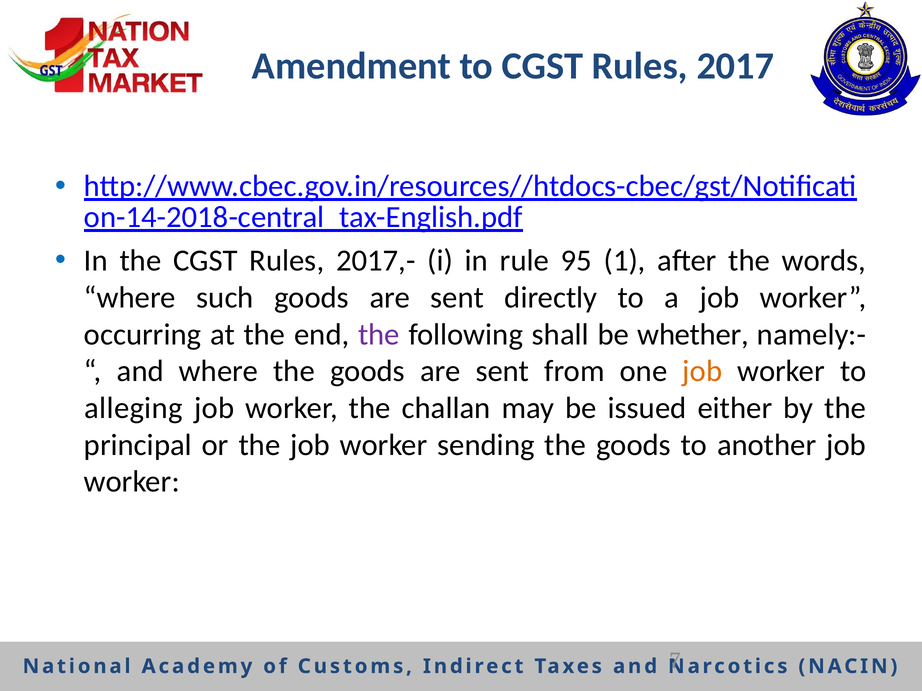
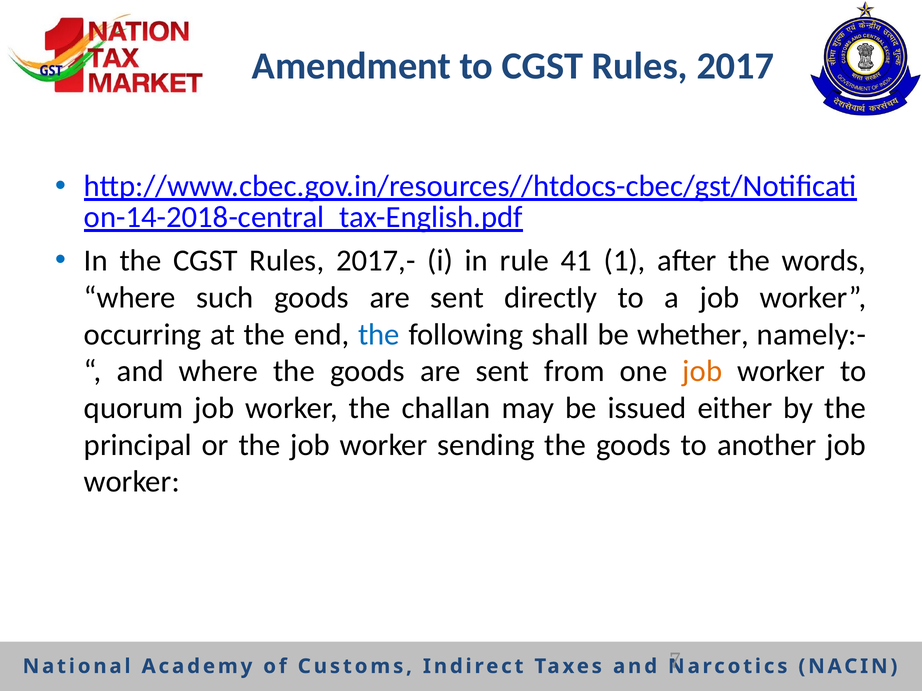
95: 95 -> 41
the at (379, 335) colour: purple -> blue
alleging: alleging -> quorum
